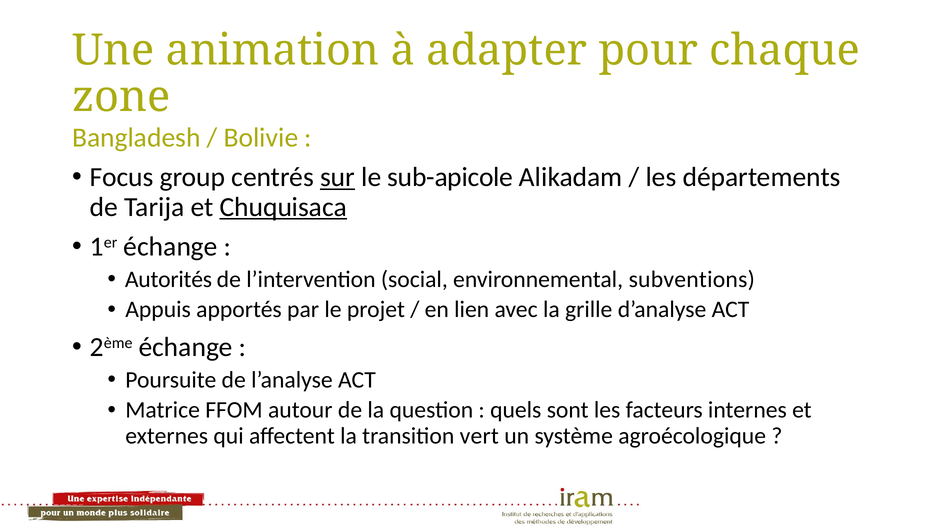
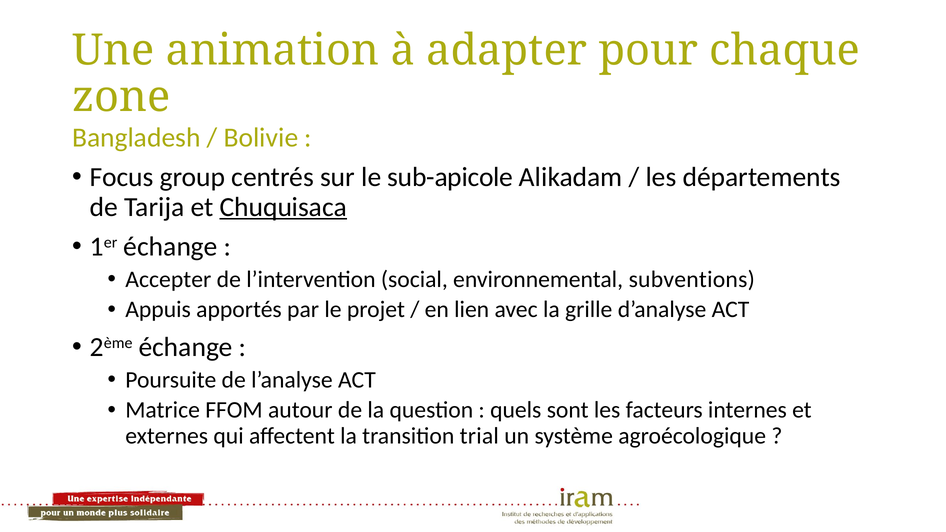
sur underline: present -> none
Autorités: Autorités -> Accepter
vert: vert -> trial
